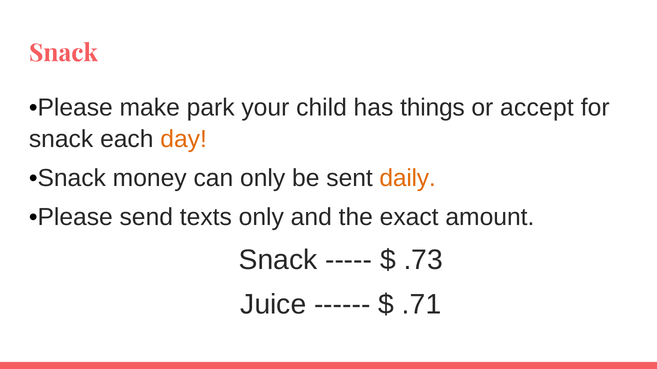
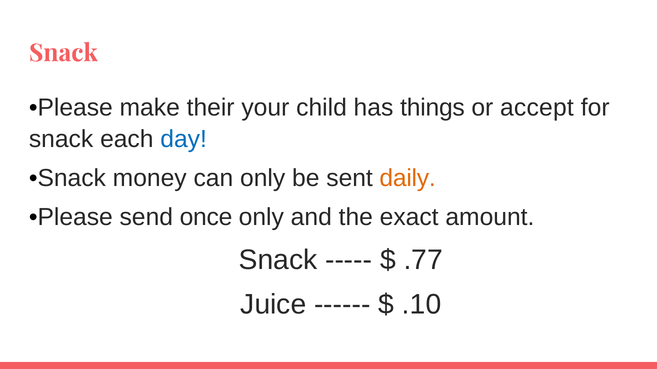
park: park -> their
day colour: orange -> blue
texts: texts -> once
.73: .73 -> .77
.71: .71 -> .10
